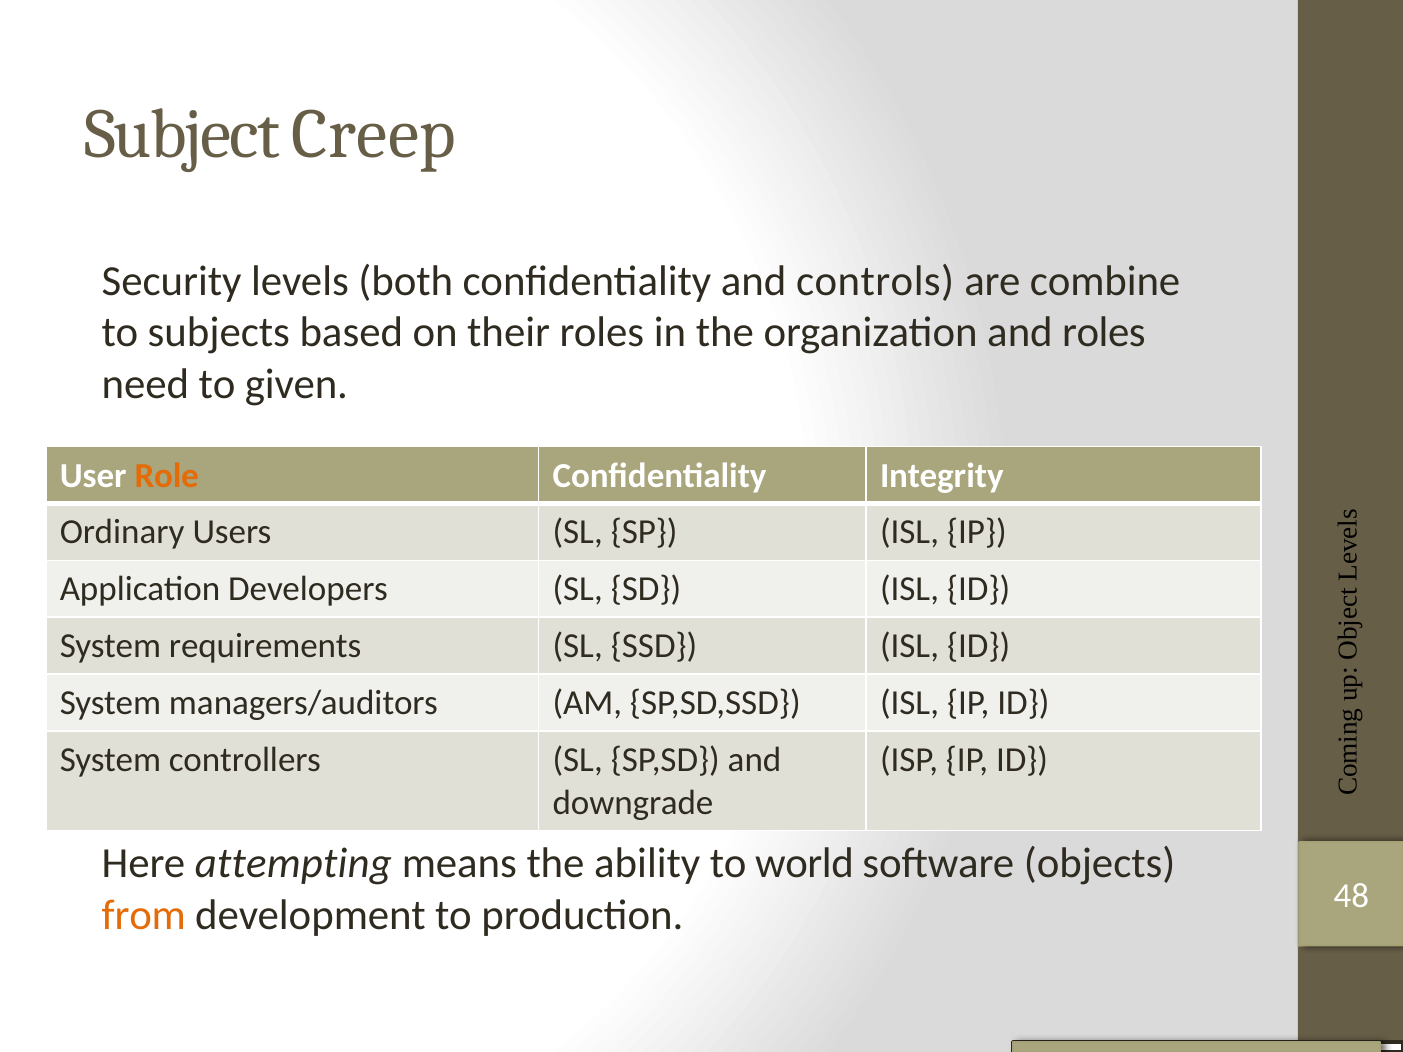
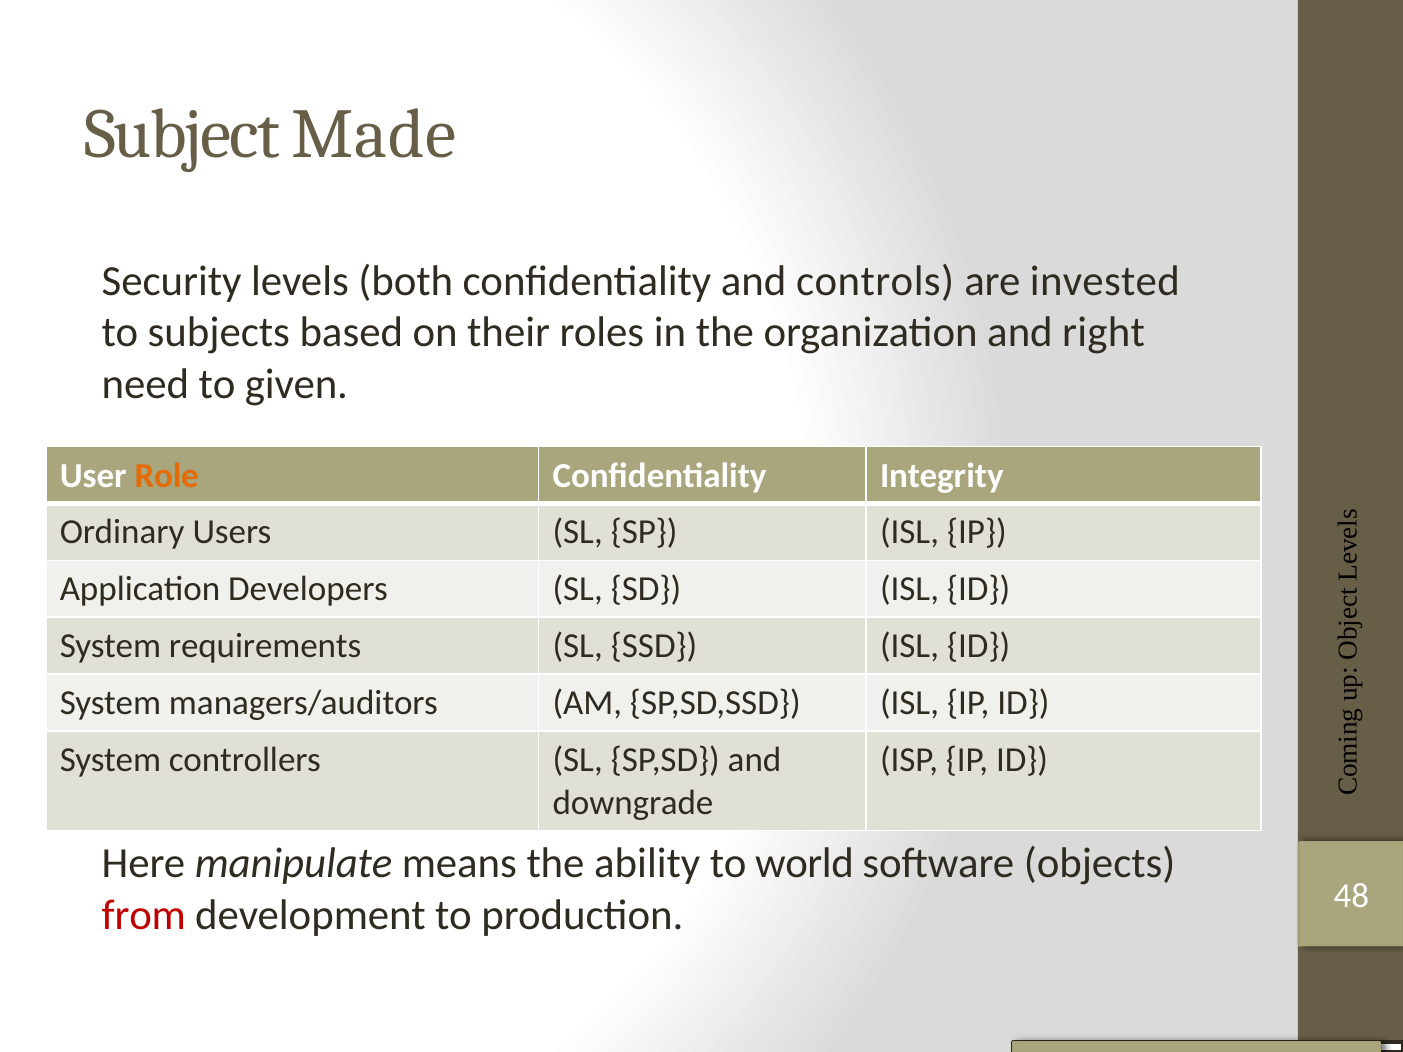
Creep: Creep -> Made
combine: combine -> invested
and roles: roles -> right
attempting: attempting -> manipulate
from colour: orange -> red
